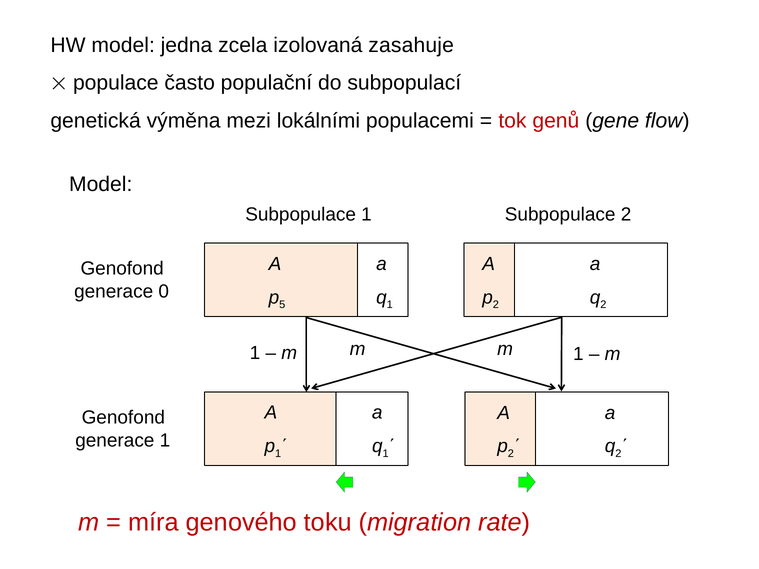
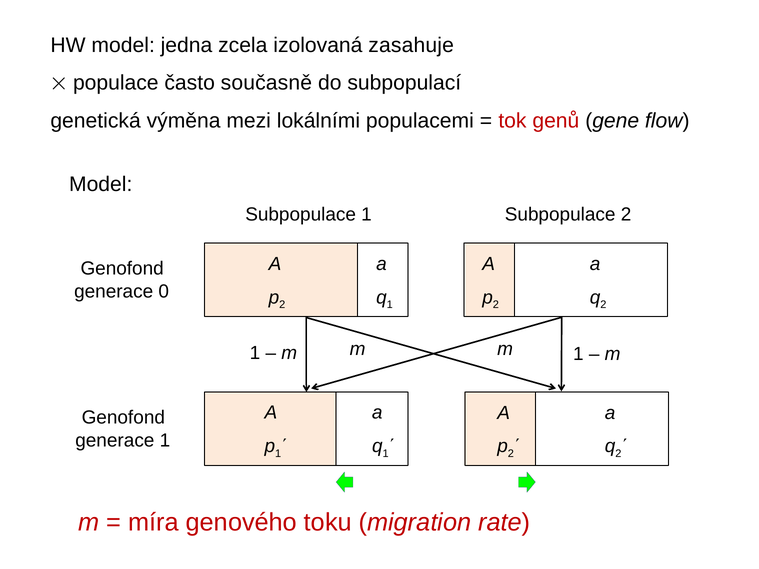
populační: populační -> současně
5 at (282, 305): 5 -> 2
